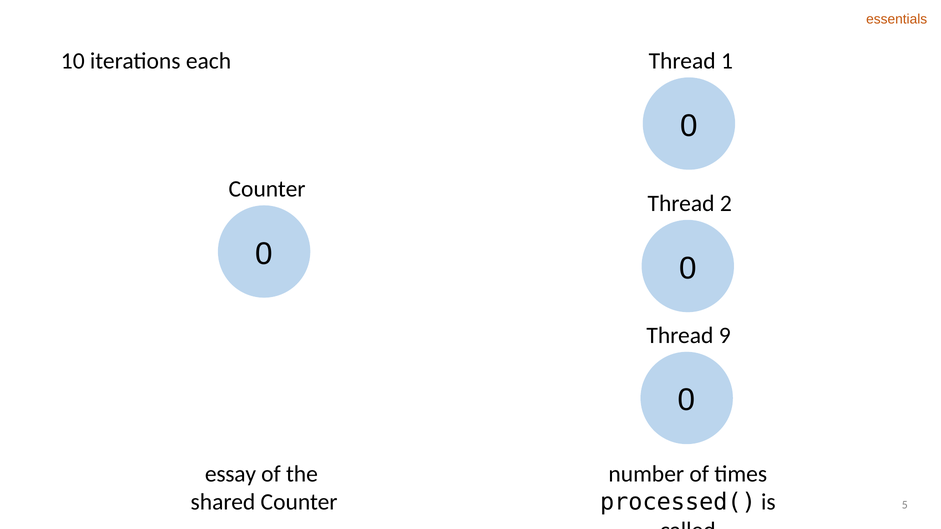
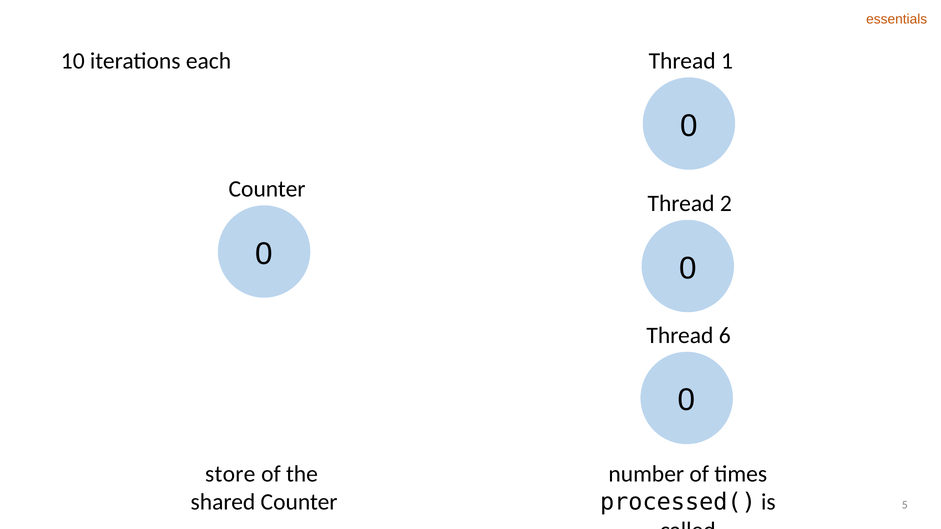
9: 9 -> 6
essay: essay -> store
